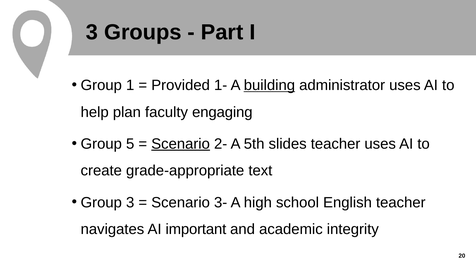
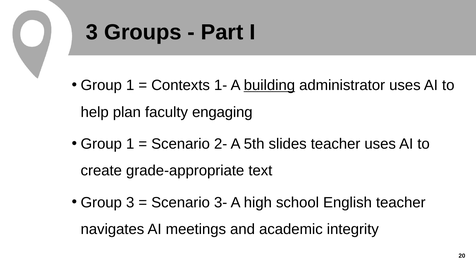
Provided: Provided -> Contexts
5 at (130, 144): 5 -> 1
Scenario at (181, 144) underline: present -> none
important: important -> meetings
